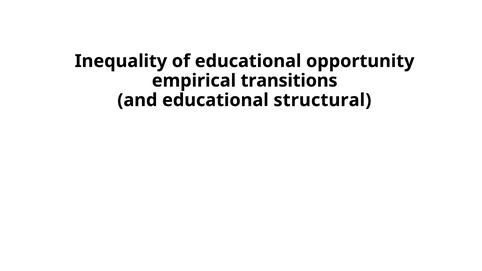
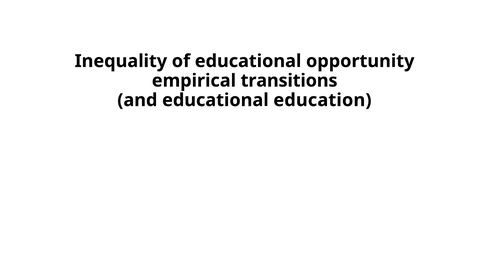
structural: structural -> education
